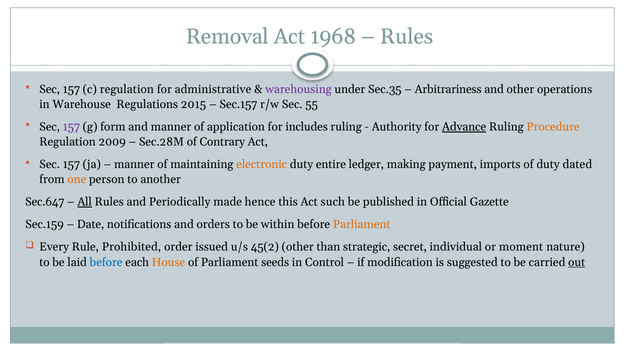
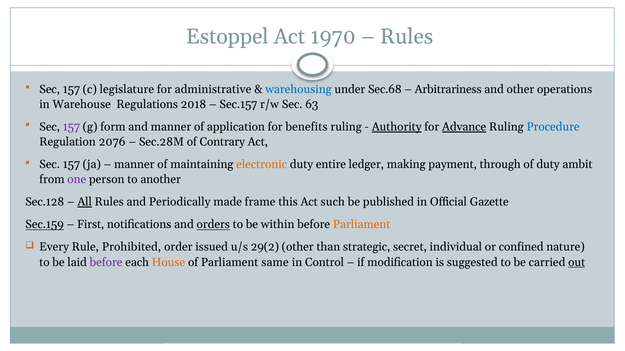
Removal: Removal -> Estoppel
1968: 1968 -> 1970
c regulation: regulation -> legislature
warehousing colour: purple -> blue
Sec.35: Sec.35 -> Sec.68
2015: 2015 -> 2018
55: 55 -> 63
includes: includes -> benefits
Authority underline: none -> present
Procedure colour: orange -> blue
2009: 2009 -> 2076
imports: imports -> through
dated: dated -> ambit
one colour: orange -> purple
Sec.647: Sec.647 -> Sec.128
hence: hence -> frame
Sec.159 underline: none -> present
Date: Date -> First
orders underline: none -> present
45(2: 45(2 -> 29(2
moment: moment -> confined
before at (106, 263) colour: blue -> purple
seeds: seeds -> same
